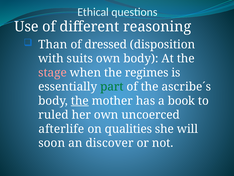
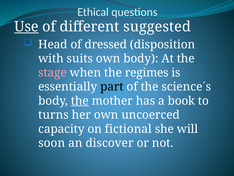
Use underline: none -> present
reasoning: reasoning -> suggested
Than: Than -> Head
part colour: green -> black
ascribe´s: ascribe´s -> science´s
ruled: ruled -> turns
afterlife: afterlife -> capacity
qualities: qualities -> fictional
